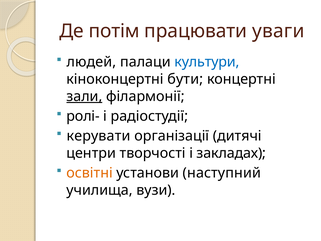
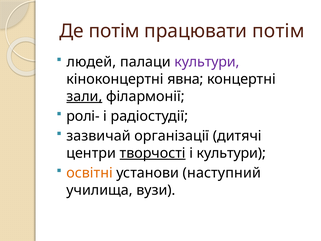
працювати уваги: уваги -> потім
культури at (207, 62) colour: blue -> purple
бути: бути -> явна
керувати: керувати -> зазвичай
творчості underline: none -> present
і закладах: закладах -> культури
